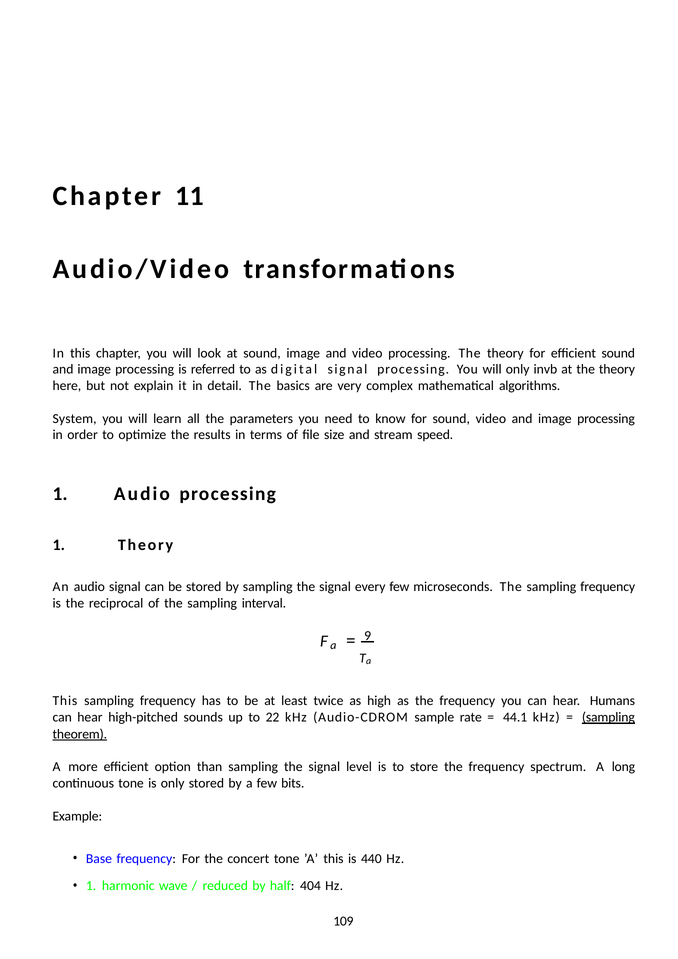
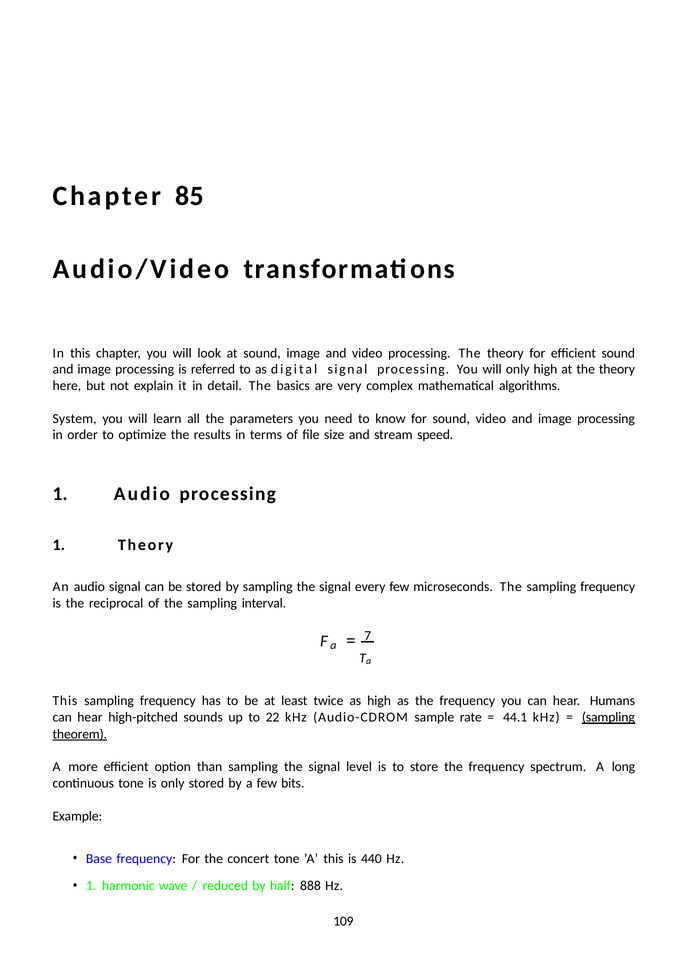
11: 11 -> 85
only invb: invb -> high
9: 9 -> 7
404: 404 -> 888
